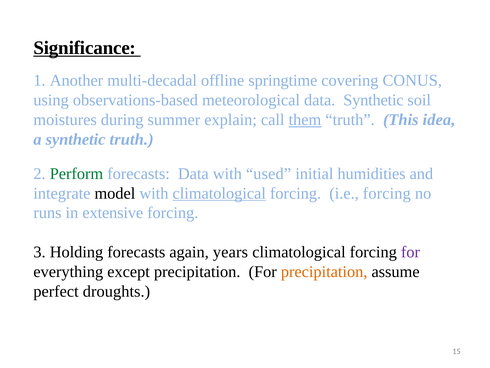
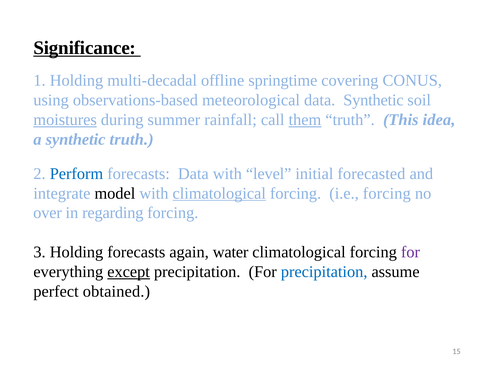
1 Another: Another -> Holding
moistures underline: none -> present
explain: explain -> rainfall
Perform colour: green -> blue
used: used -> level
humidities: humidities -> forecasted
runs: runs -> over
extensive: extensive -> regarding
years: years -> water
except underline: none -> present
precipitation at (324, 271) colour: orange -> blue
droughts: droughts -> obtained
